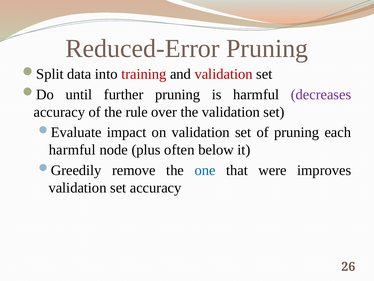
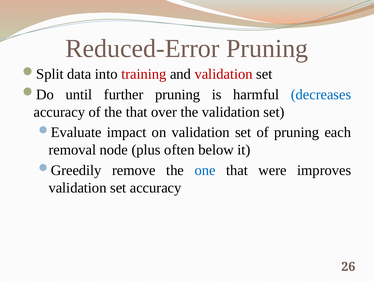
decreases colour: purple -> blue
the rule: rule -> that
harmful at (72, 150): harmful -> removal
